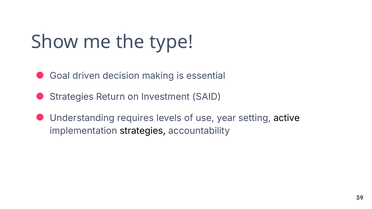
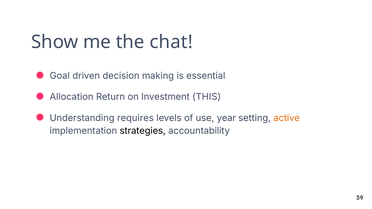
type: type -> chat
Strategies at (72, 97): Strategies -> Allocation
SAID: SAID -> THIS
active colour: black -> orange
